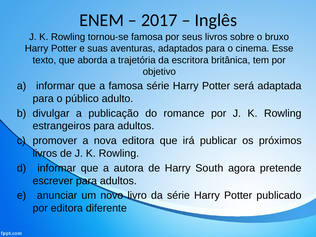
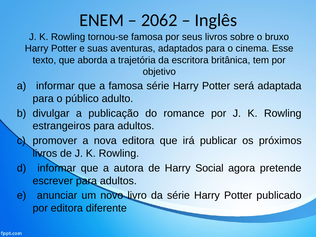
2017: 2017 -> 2062
South: South -> Social
